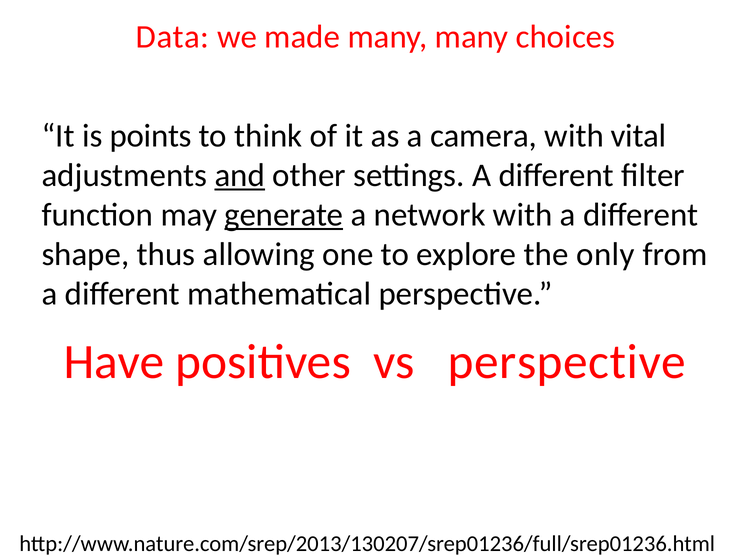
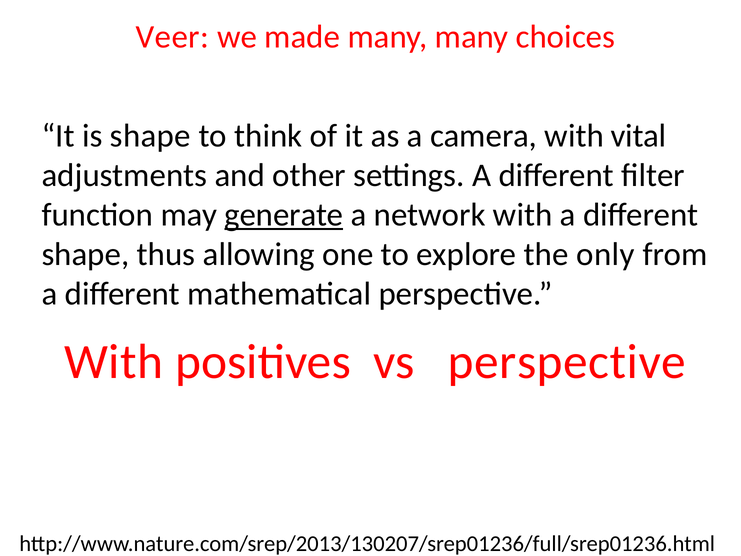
Data: Data -> Veer
is points: points -> shape
and underline: present -> none
Have at (114, 362): Have -> With
